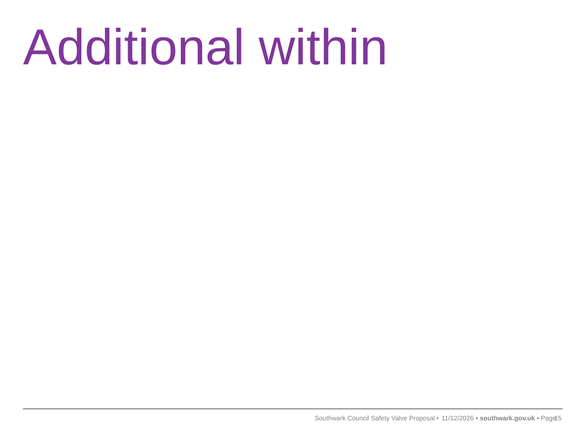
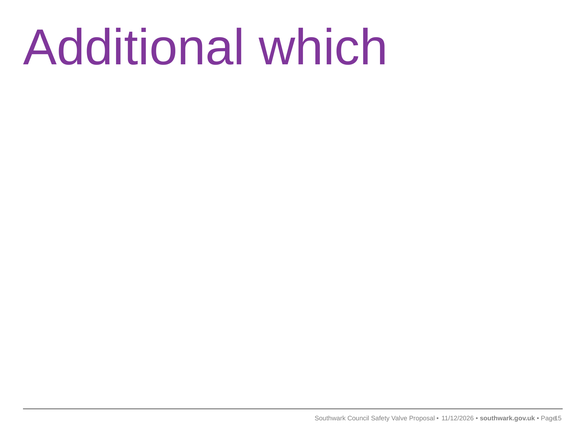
within: within -> which
